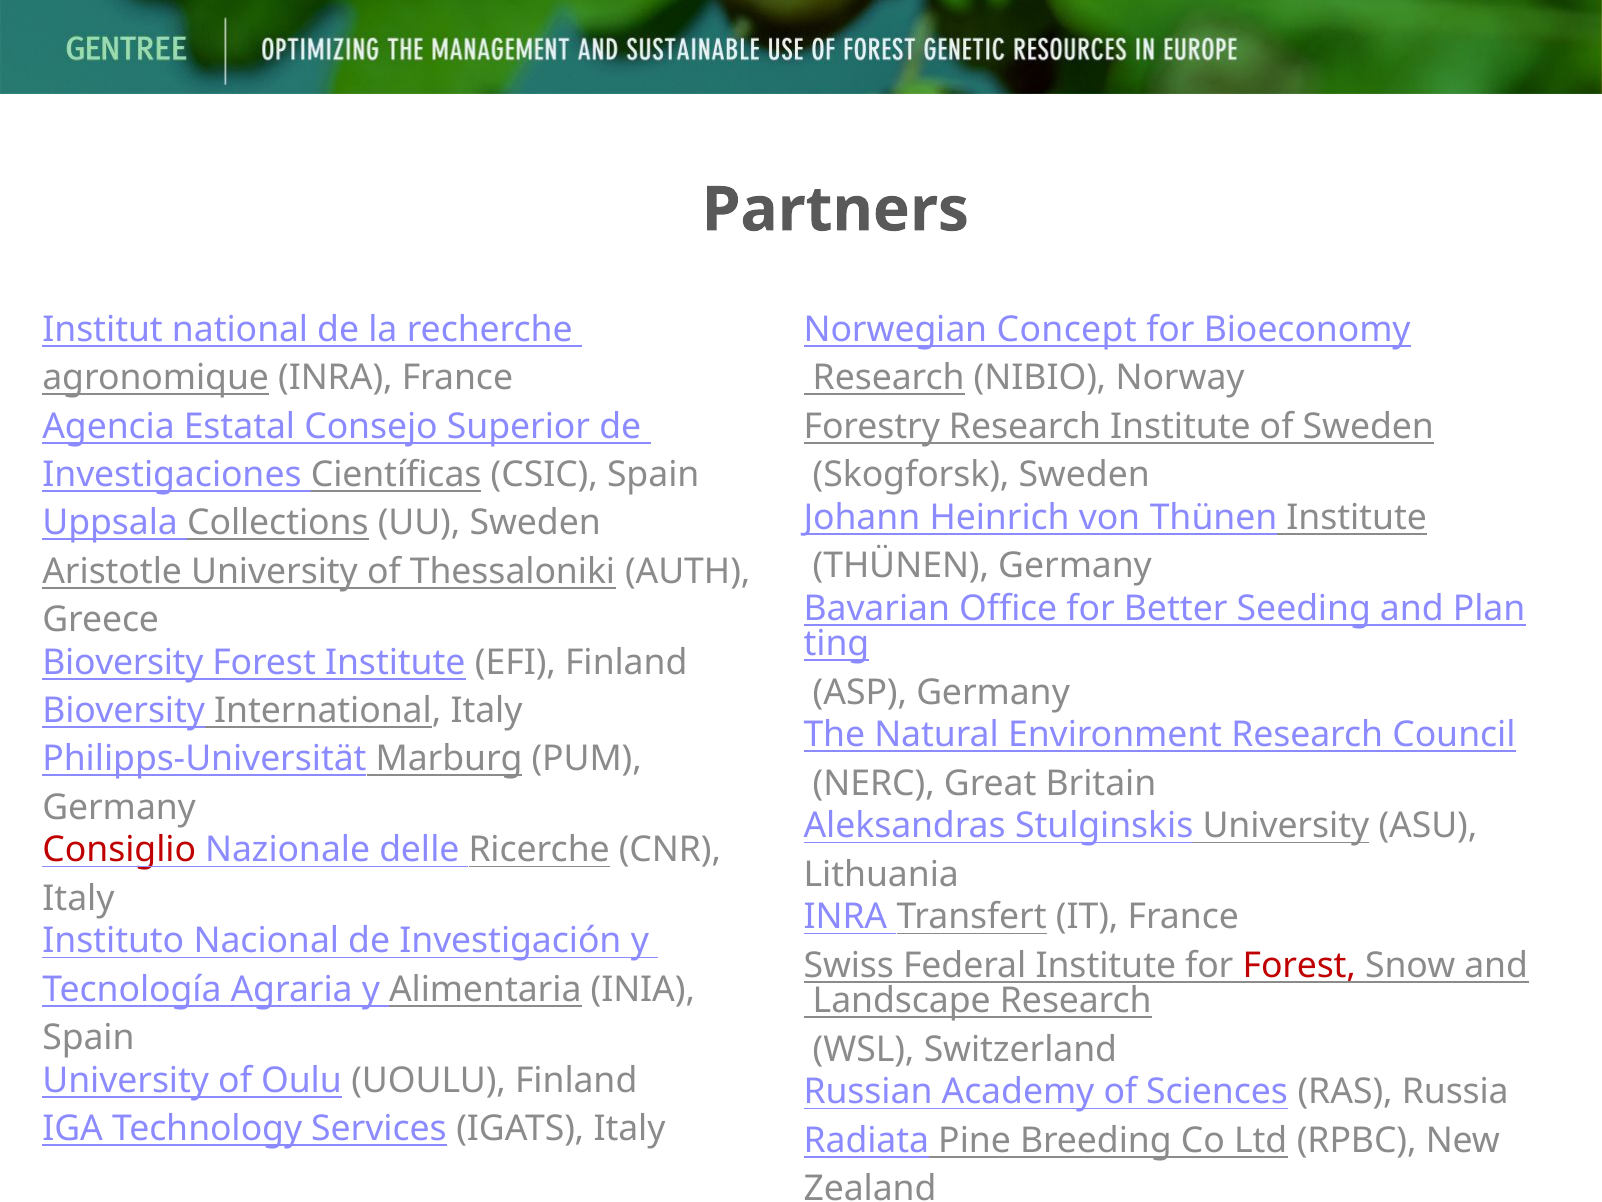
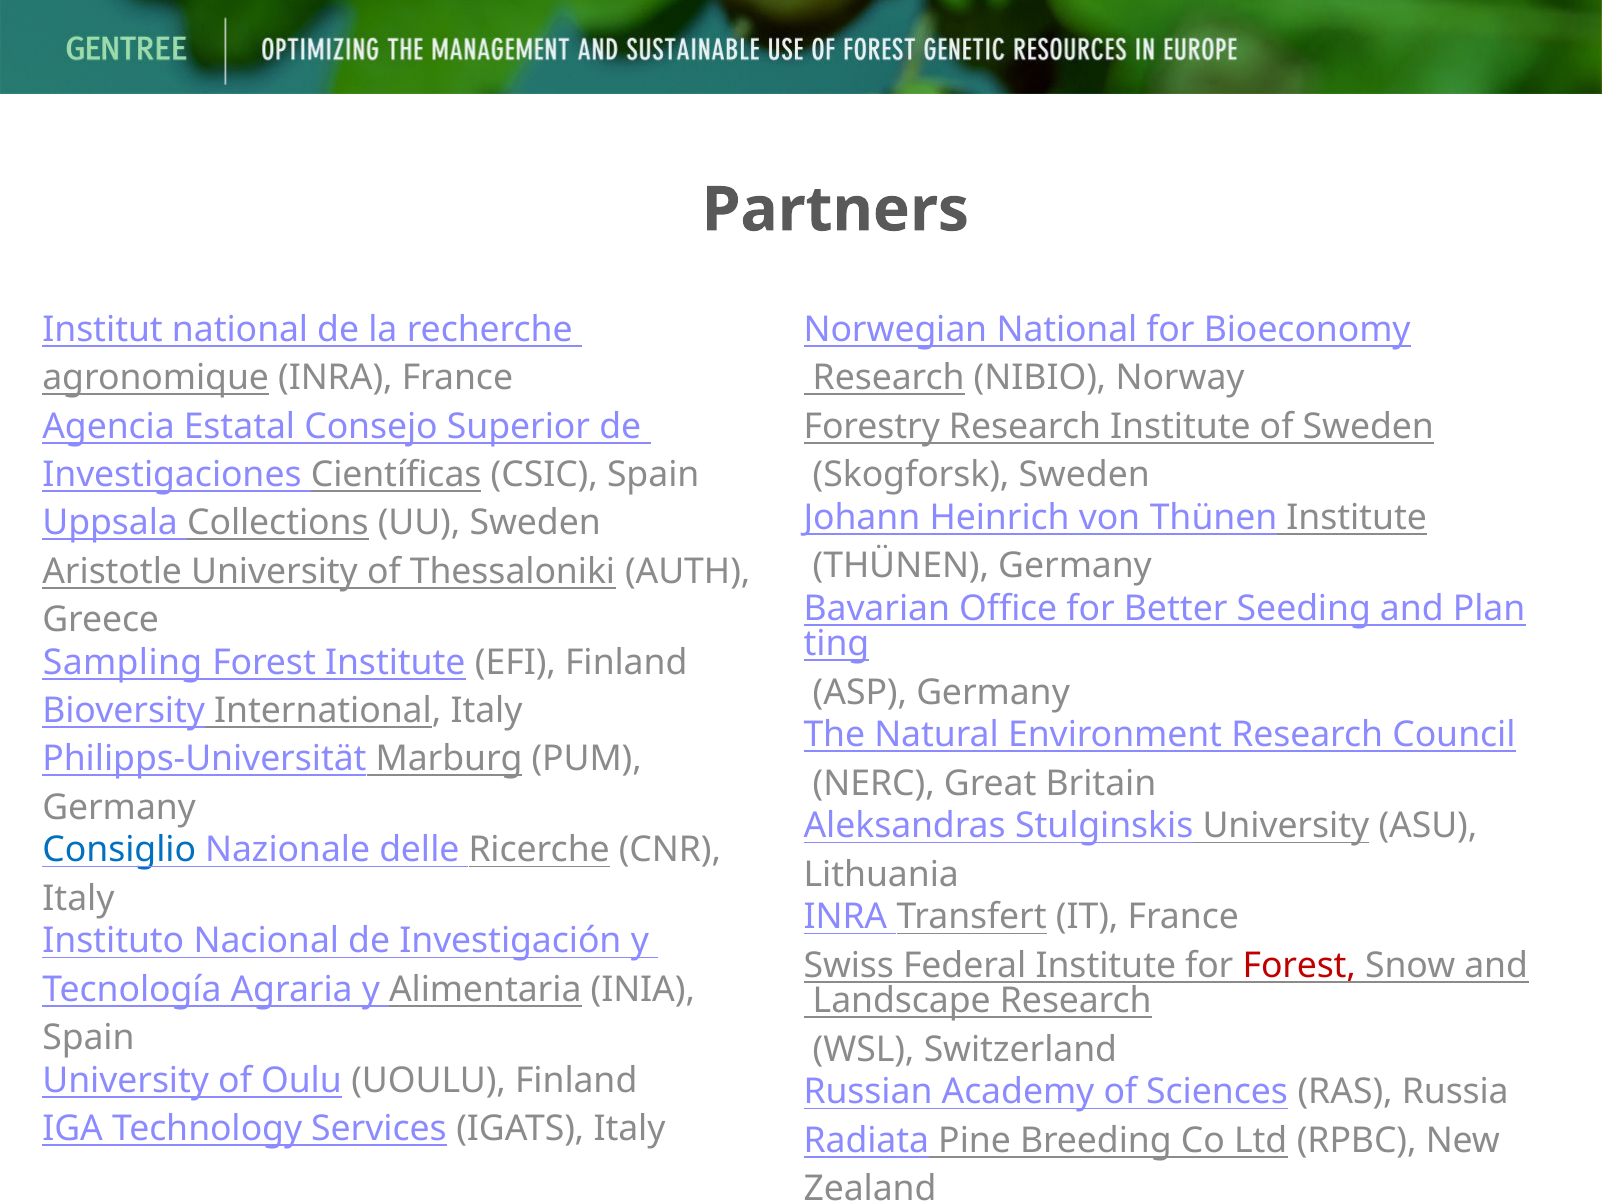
Norwegian Concept: Concept -> National
Bioversity at (123, 662): Bioversity -> Sampling
Consiglio colour: red -> blue
